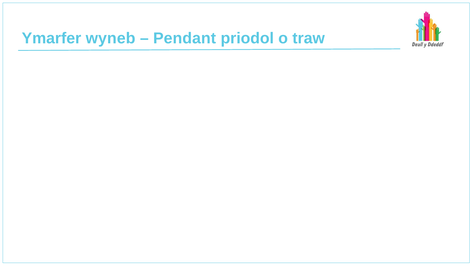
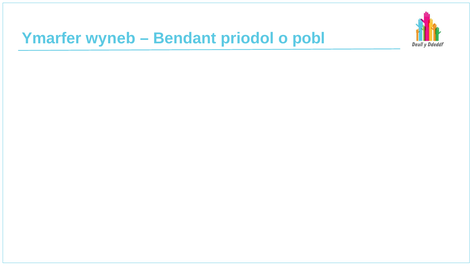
Pendant: Pendant -> Bendant
traw: traw -> pobl
